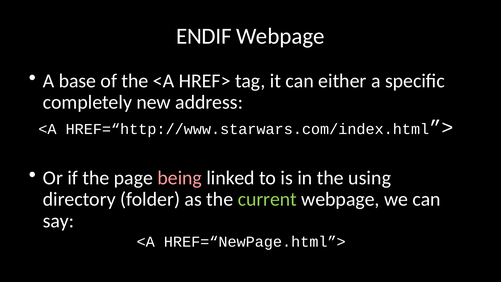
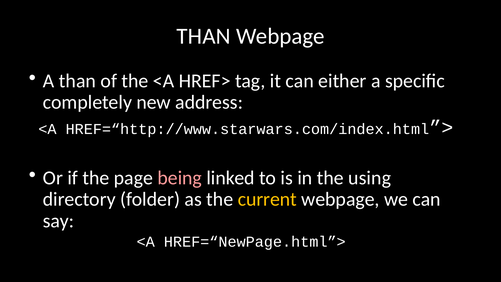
ENDIF at (204, 36): ENDIF -> THAN
A base: base -> than
current colour: light green -> yellow
